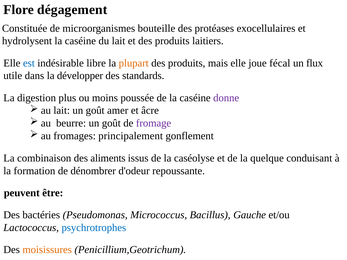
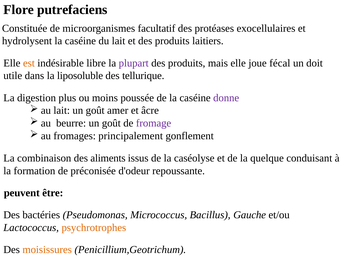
dégagement: dégagement -> putrefaciens
bouteille: bouteille -> facultatif
est colour: blue -> orange
plupart colour: orange -> purple
flux: flux -> doit
développer: développer -> liposoluble
standards: standards -> tellurique
dénombrer: dénombrer -> préconisée
psychrotrophes colour: blue -> orange
